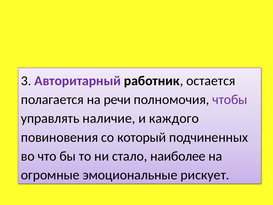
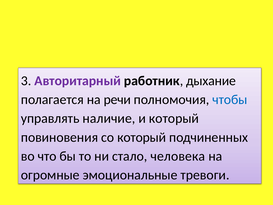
остается: остается -> дыхание
чтобы colour: purple -> blue
и каждого: каждого -> который
наиболее: наиболее -> человека
рискует: рискует -> тревоги
